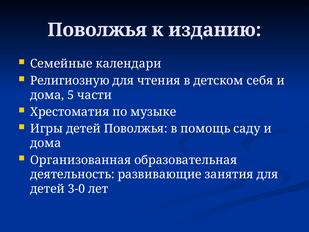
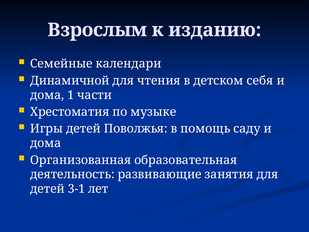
Поволжья at (97, 30): Поволжья -> Взрослым
Религиозную: Религиозную -> Динамичной
5: 5 -> 1
3-0: 3-0 -> 3-1
